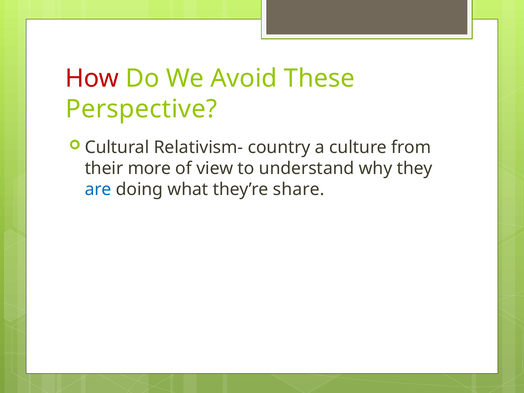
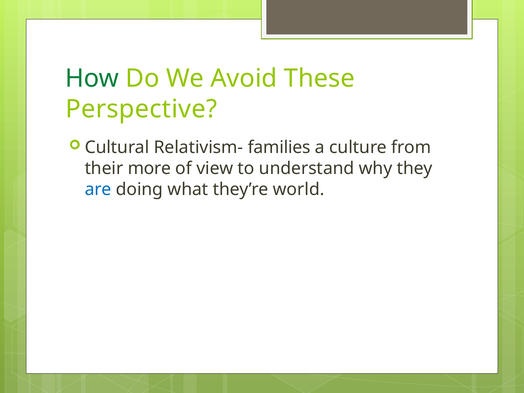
How colour: red -> green
country: country -> families
share: share -> world
